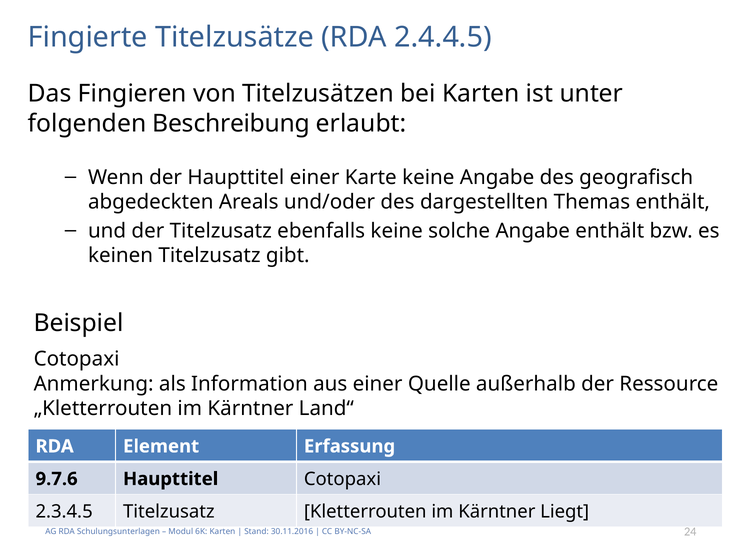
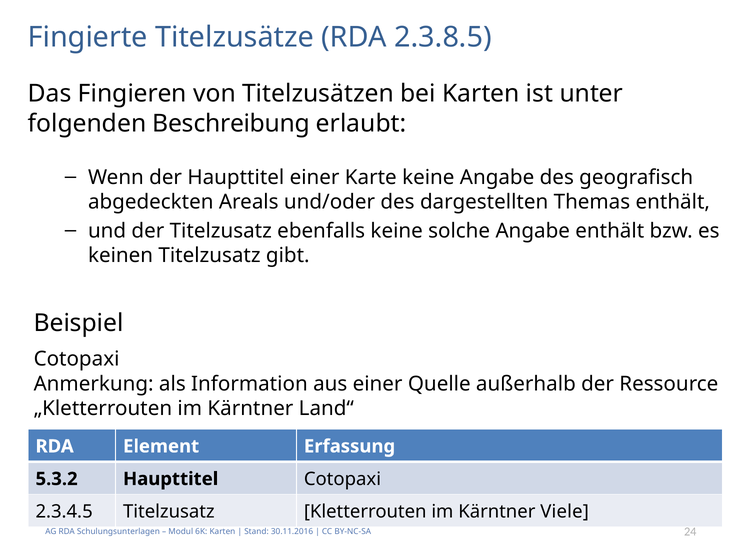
2.4.4.5: 2.4.4.5 -> 2.3.8.5
9.7.6: 9.7.6 -> 5.3.2
Liegt: Liegt -> Viele
